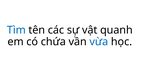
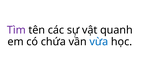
Tìm colour: blue -> purple
